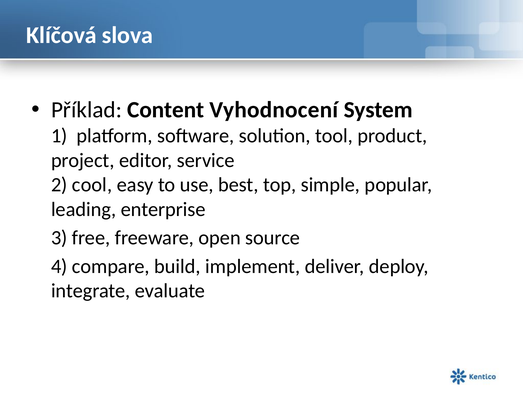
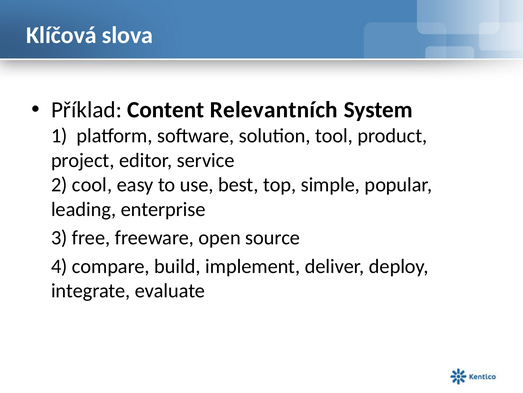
Vyhodnocení: Vyhodnocení -> Relevantních
